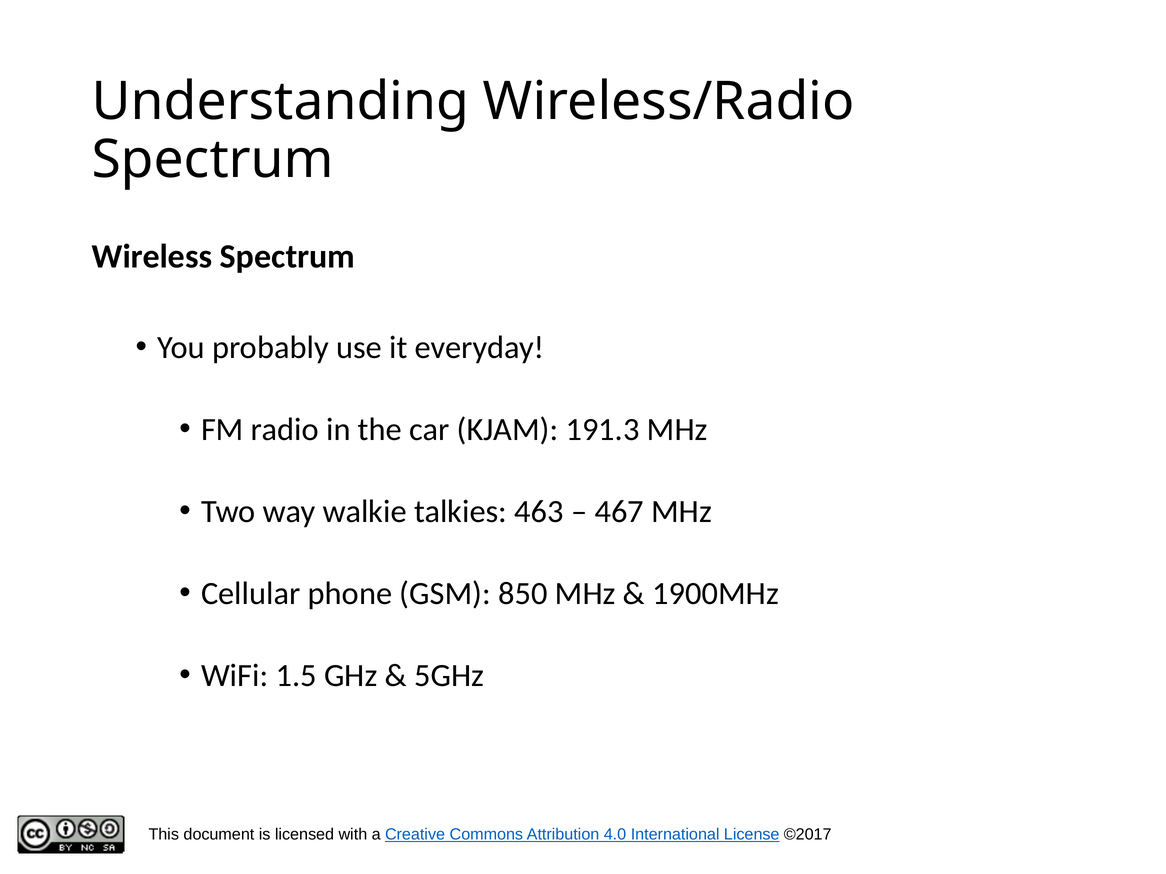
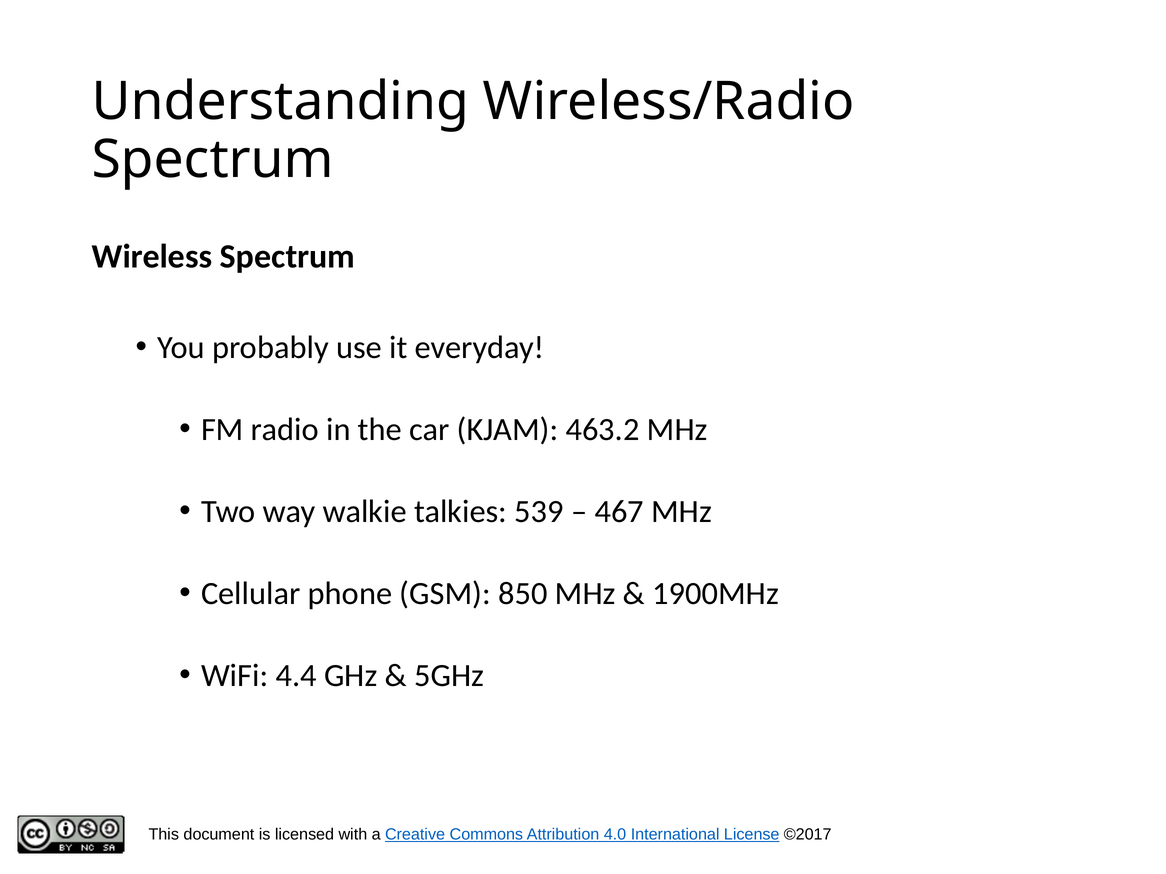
191.3: 191.3 -> 463.2
463: 463 -> 539
1.5: 1.5 -> 4.4
